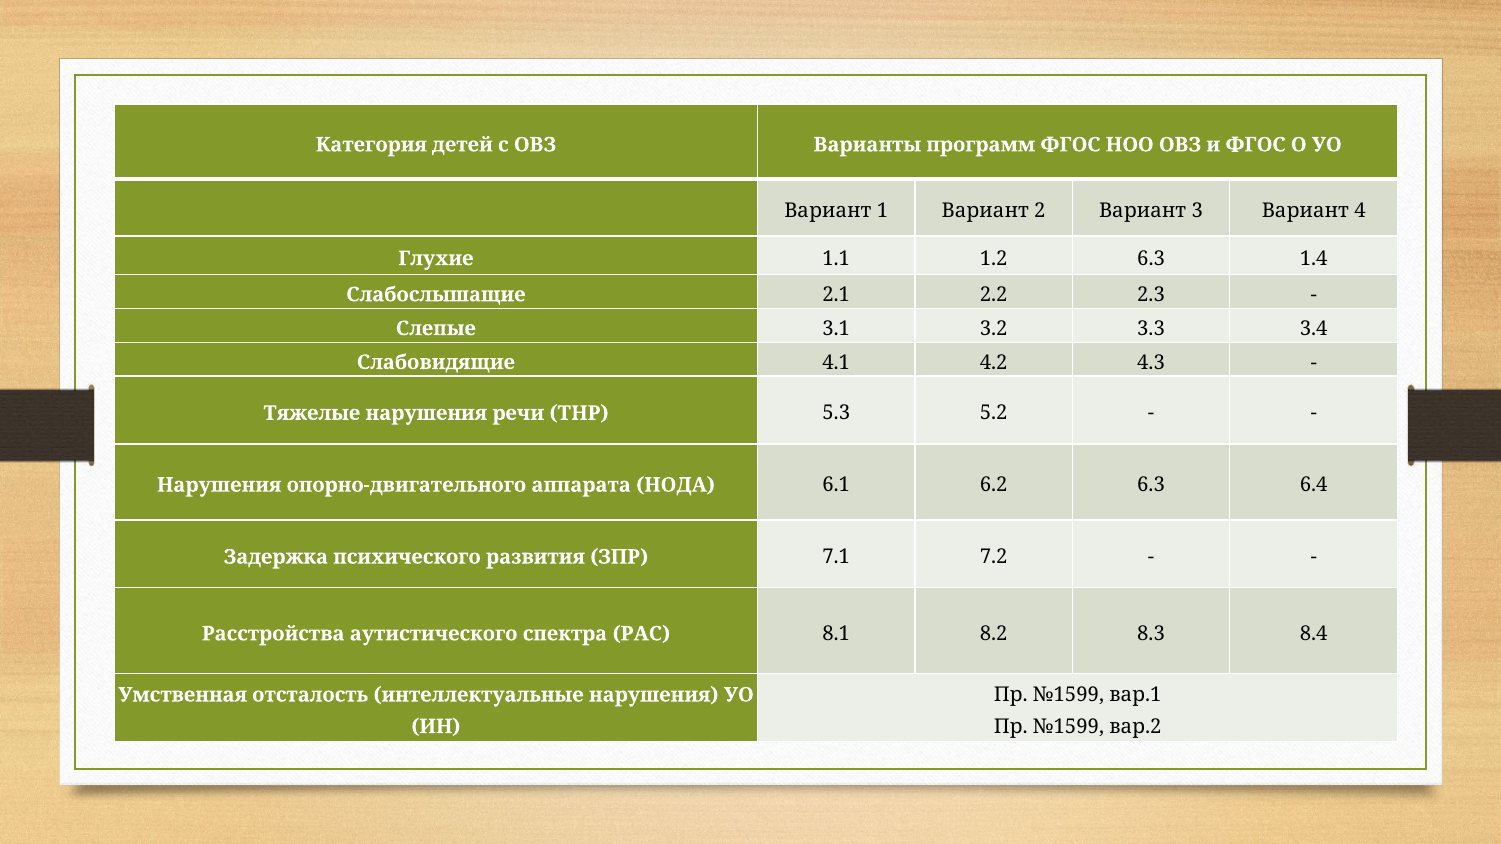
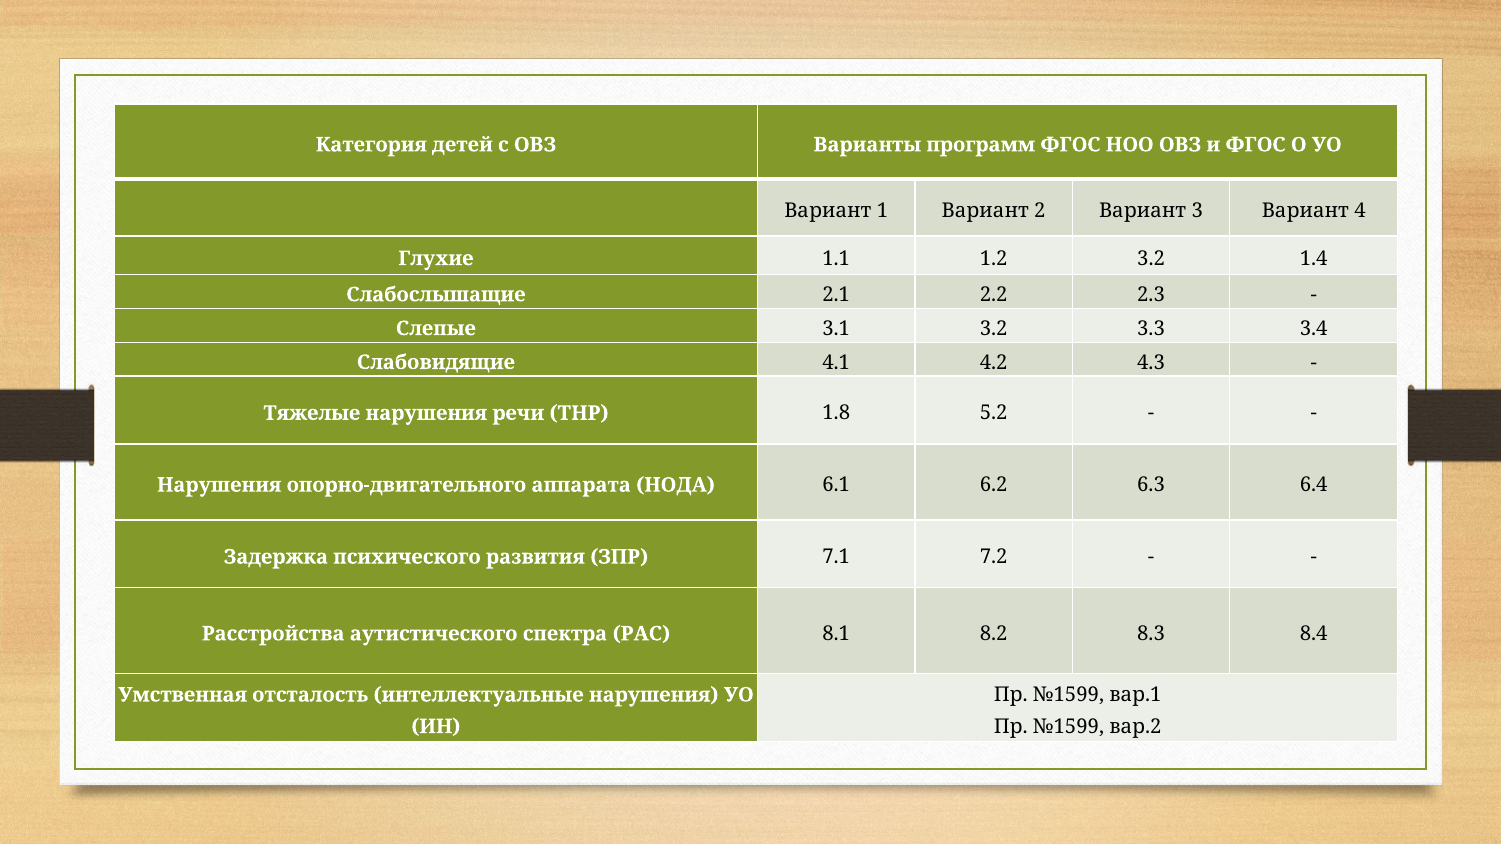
1.2 6.3: 6.3 -> 3.2
5.3: 5.3 -> 1.8
